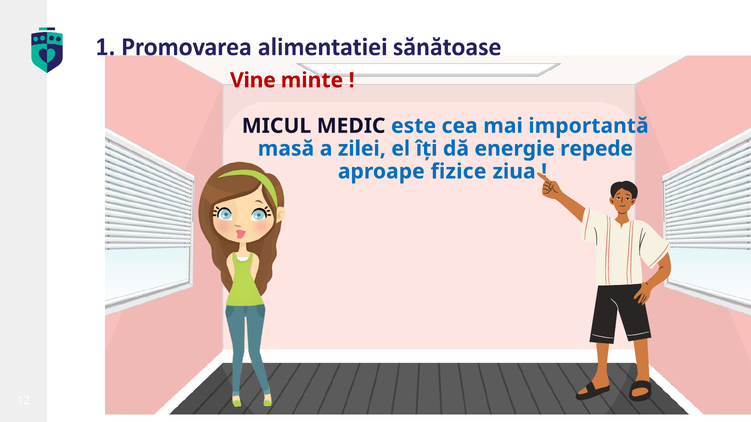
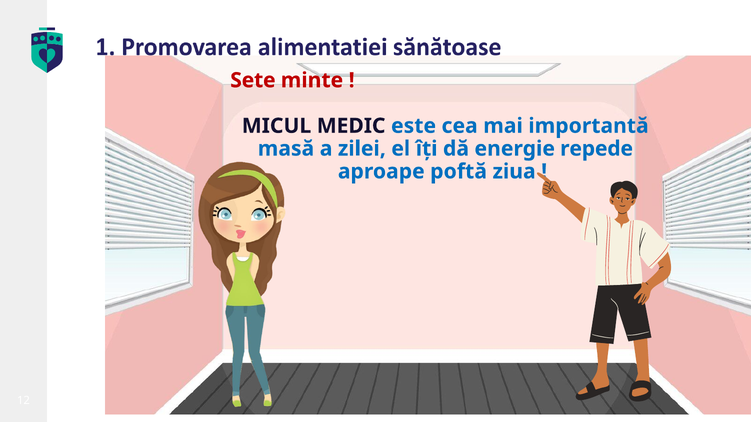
Vine: Vine -> Sete
fizice: fizice -> poftă
